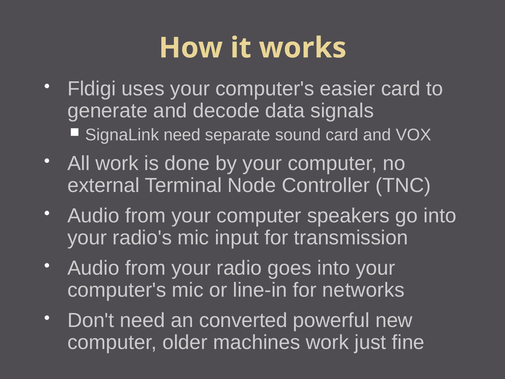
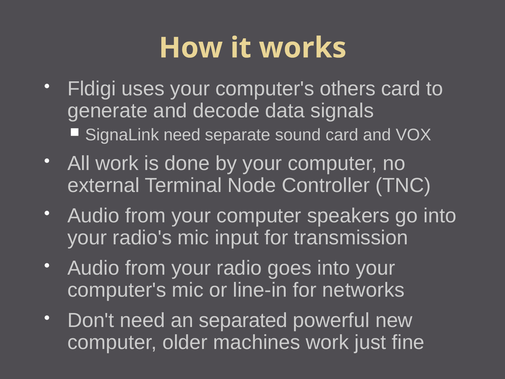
easier: easier -> others
converted: converted -> separated
